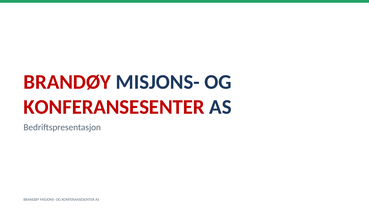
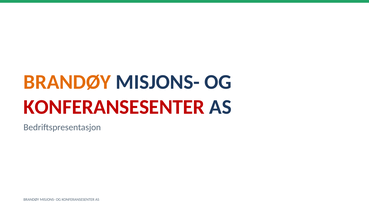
BRANDØY at (67, 82) colour: red -> orange
